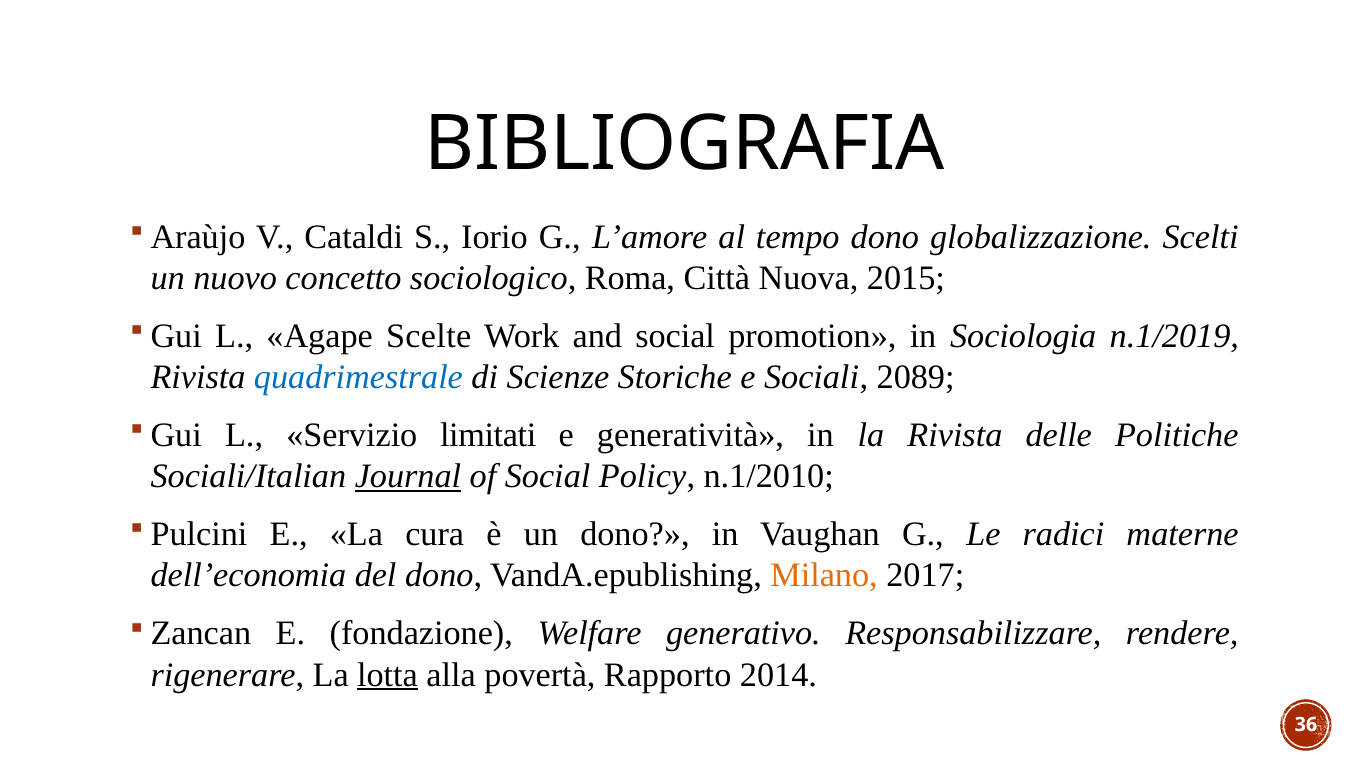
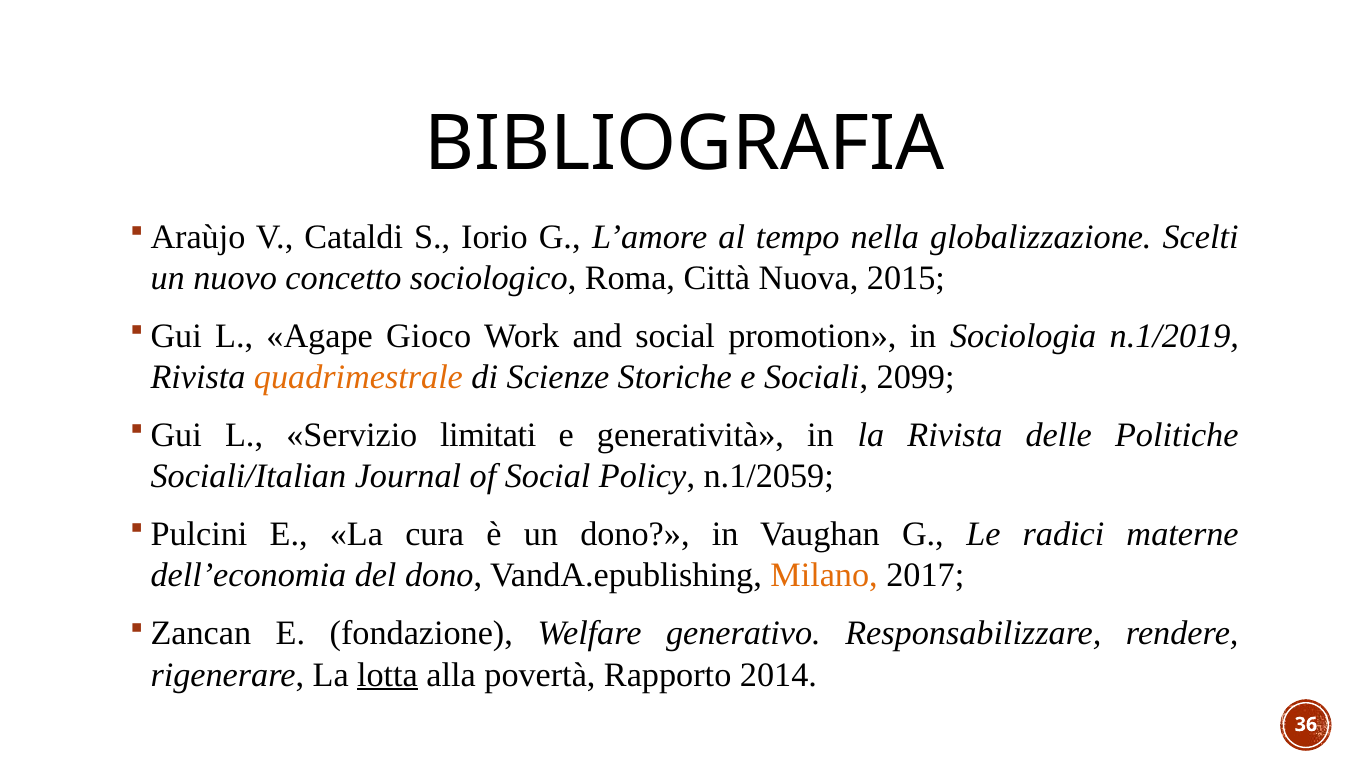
tempo dono: dono -> nella
Scelte: Scelte -> Gioco
quadrimestrale colour: blue -> orange
2089: 2089 -> 2099
Journal underline: present -> none
n.1/2010: n.1/2010 -> n.1/2059
